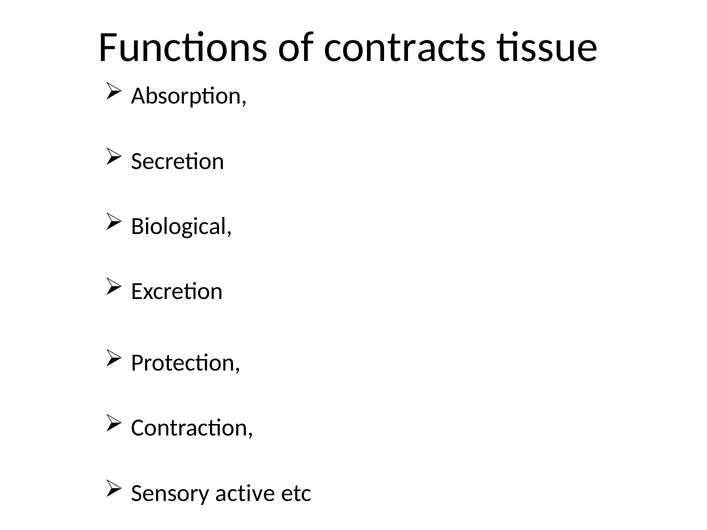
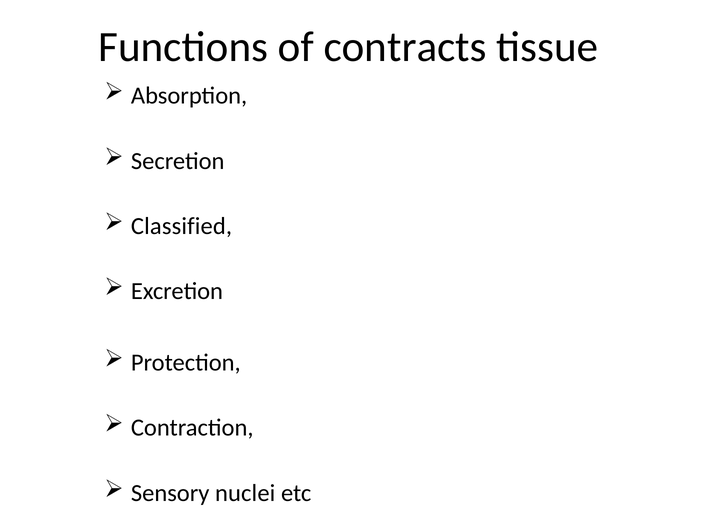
Biological: Biological -> Classified
active: active -> nuclei
